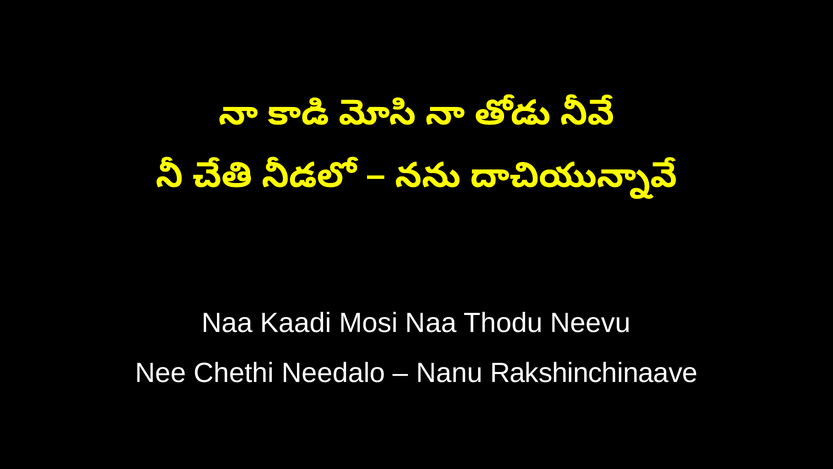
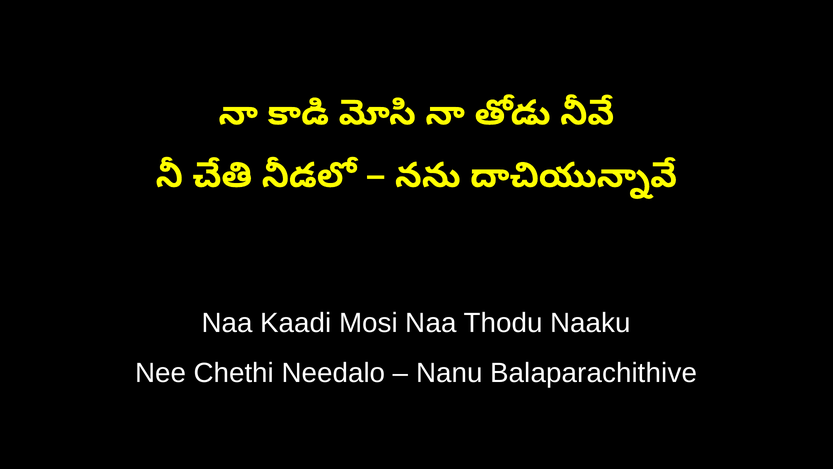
Neevu: Neevu -> Naaku
Rakshinchinaave: Rakshinchinaave -> Balaparachithive
